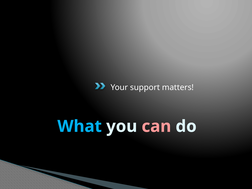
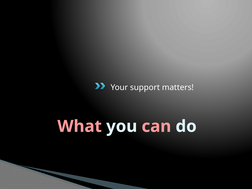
What colour: light blue -> pink
